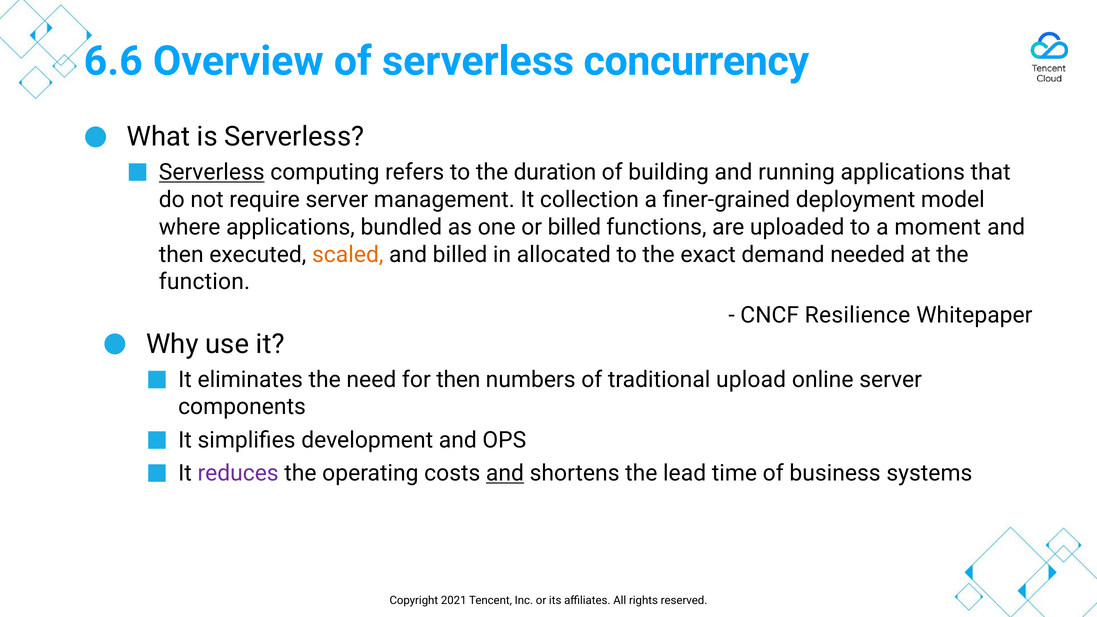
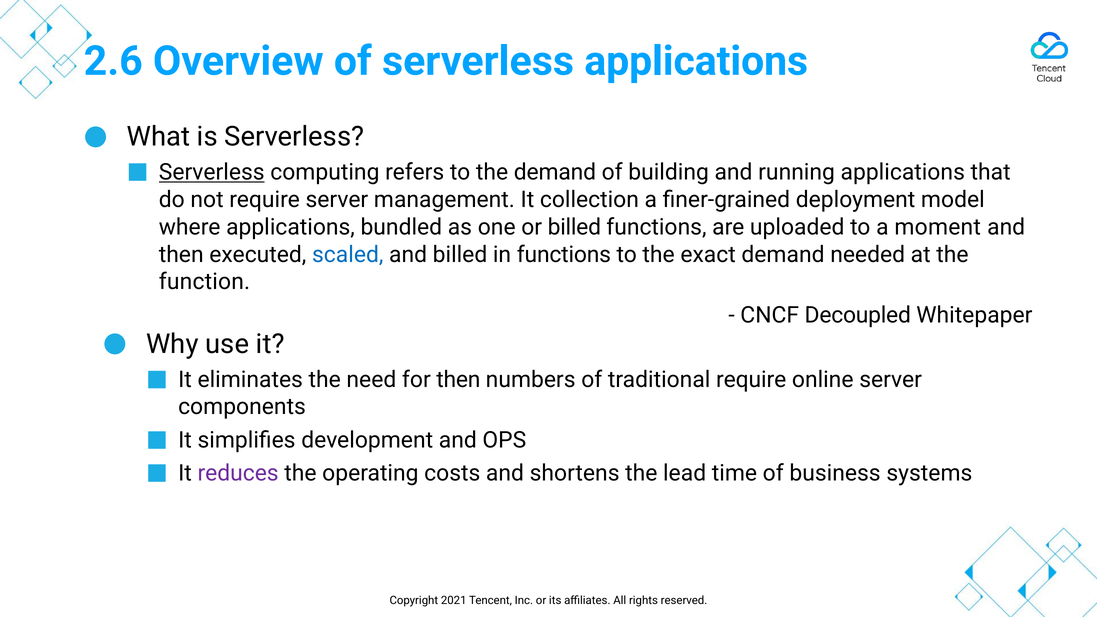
6.6: 6.6 -> 2.6
serverless concurrency: concurrency -> applications
the duration: duration -> demand
scaled colour: orange -> blue
in allocated: allocated -> functions
Resilience: Resilience -> Decoupled
traditional upload: upload -> require
and at (505, 473) underline: present -> none
